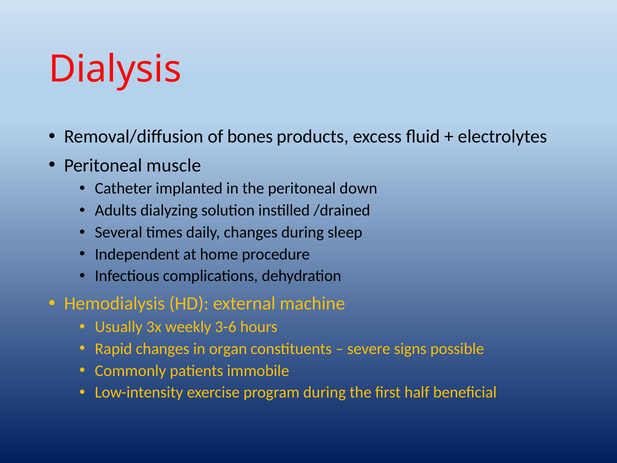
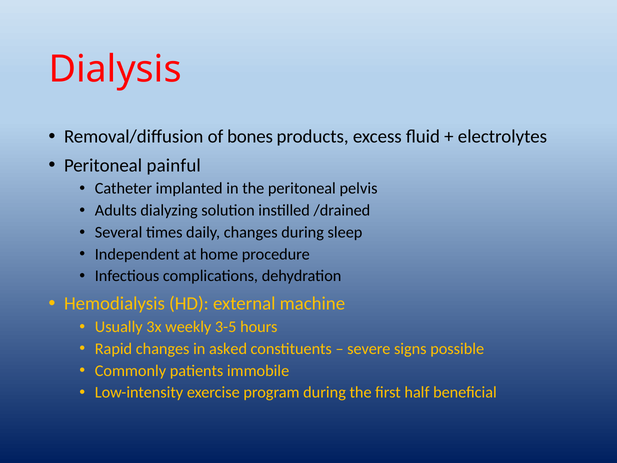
muscle: muscle -> painful
down: down -> pelvis
3-6: 3-6 -> 3-5
organ: organ -> asked
